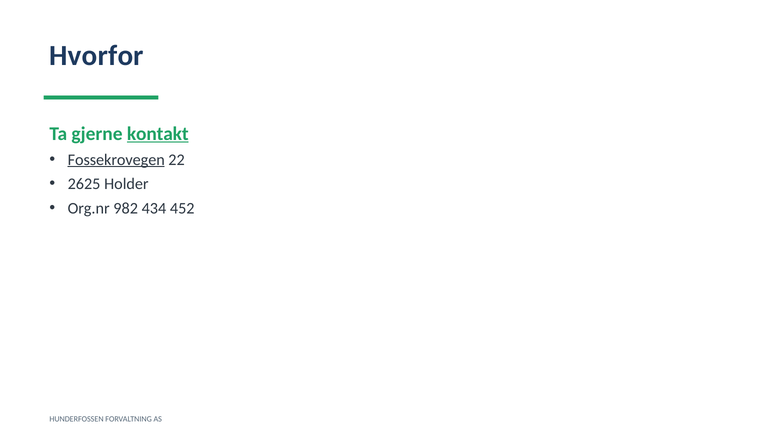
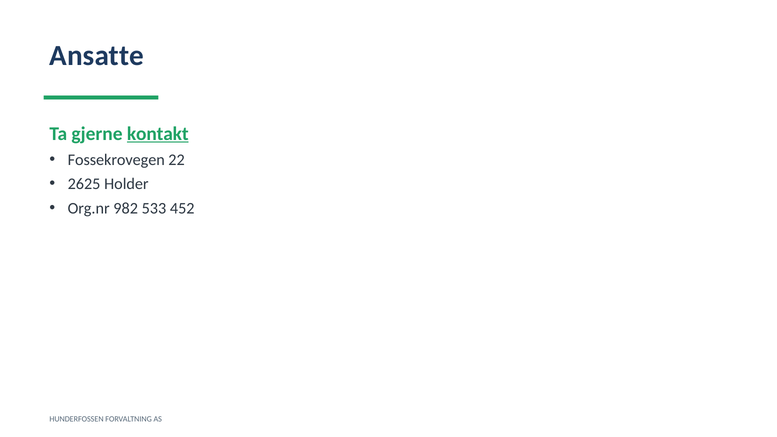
Hvorfor: Hvorfor -> Ansatte
Fossekrovegen underline: present -> none
434: 434 -> 533
